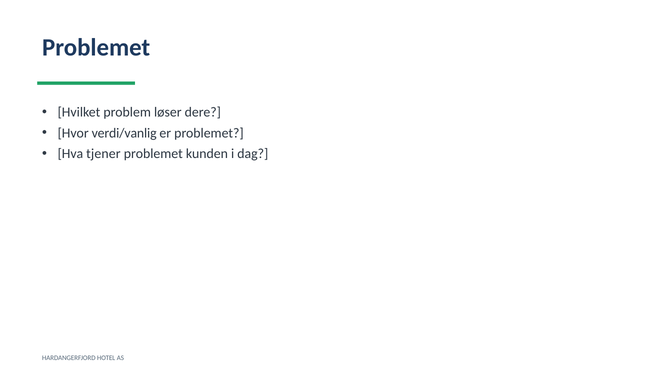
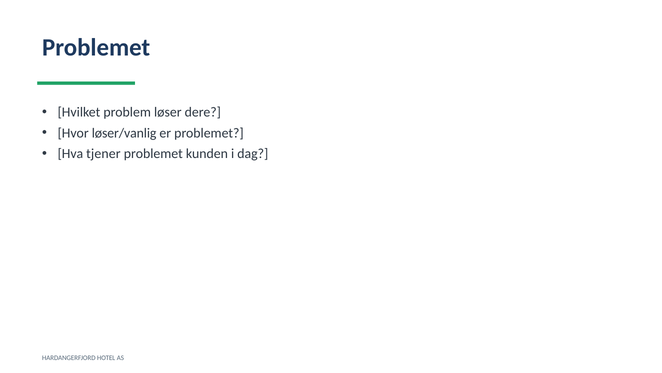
verdi/vanlig: verdi/vanlig -> løser/vanlig
